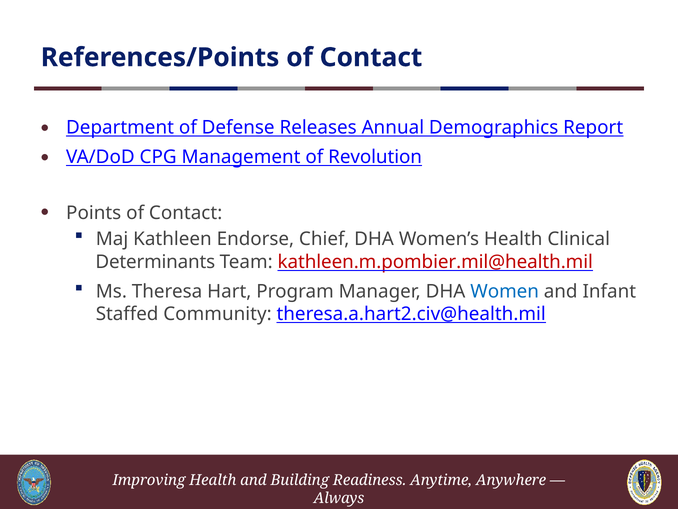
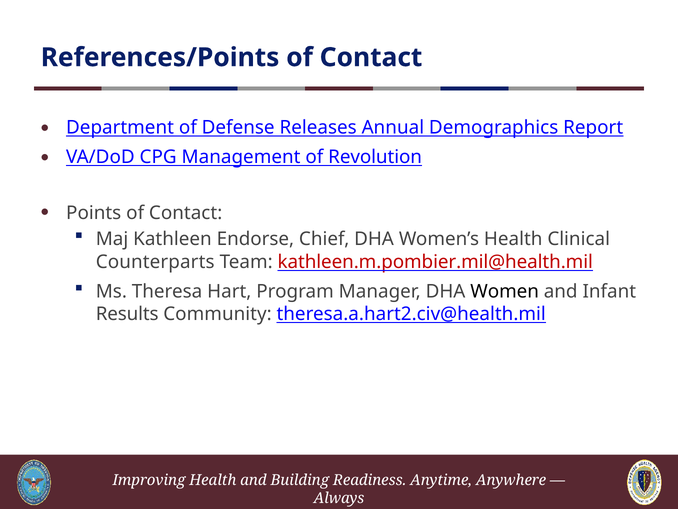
Determinants: Determinants -> Counterparts
Women colour: blue -> black
Staffed: Staffed -> Results
